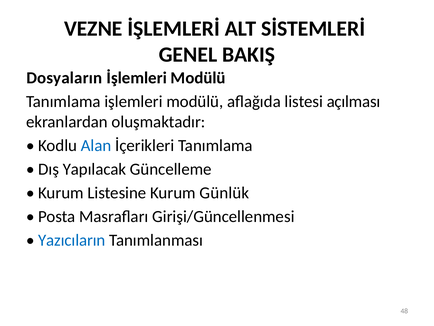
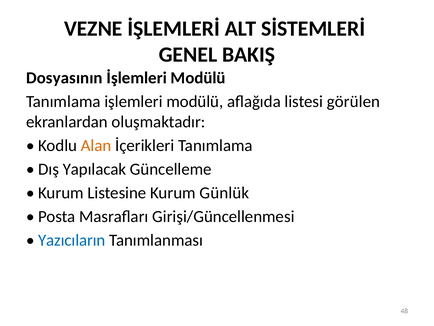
Dosyaların: Dosyaların -> Dosyasının
açılması: açılması -> görülen
Alan colour: blue -> orange
